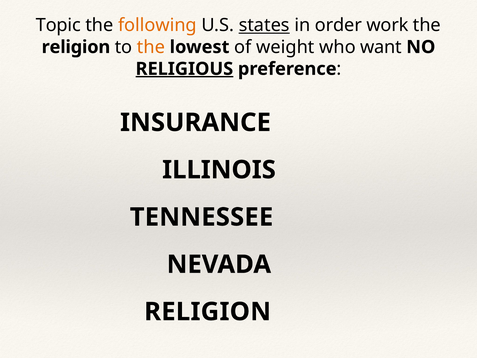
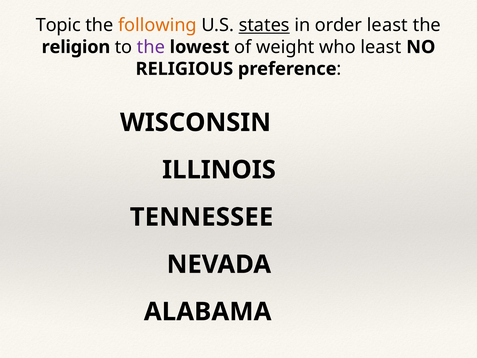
order work: work -> least
the at (151, 47) colour: orange -> purple
who want: want -> least
RELIGIOUS underline: present -> none
INSURANCE: INSURANCE -> WISCONSIN
RELIGION at (208, 312): RELIGION -> ALABAMA
